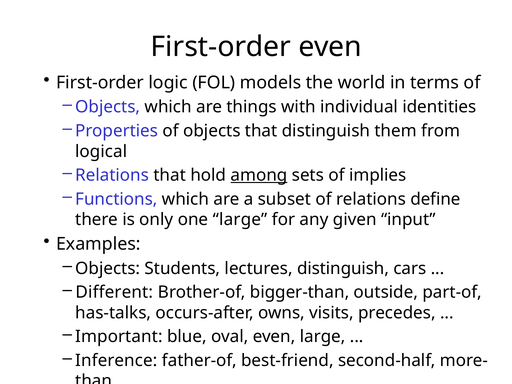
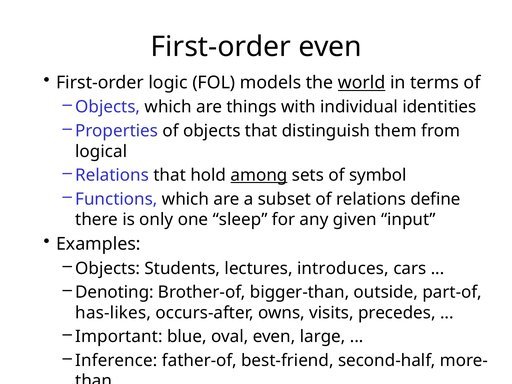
world underline: none -> present
implies: implies -> symbol
one large: large -> sleep
lectures distinguish: distinguish -> introduces
Different: Different -> Denoting
has-talks: has-talks -> has-likes
